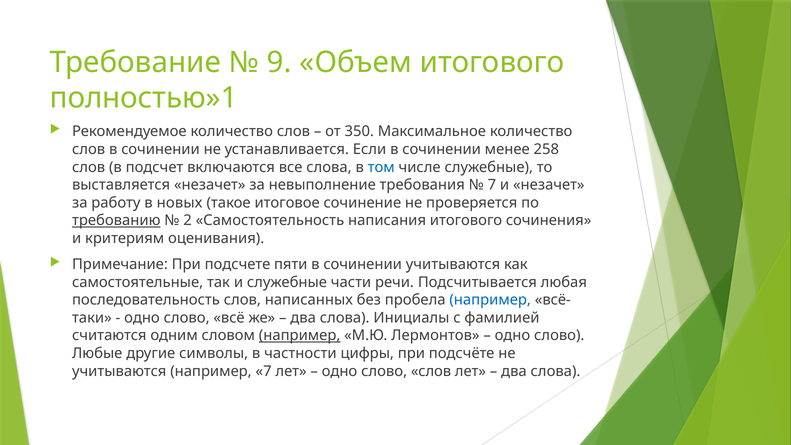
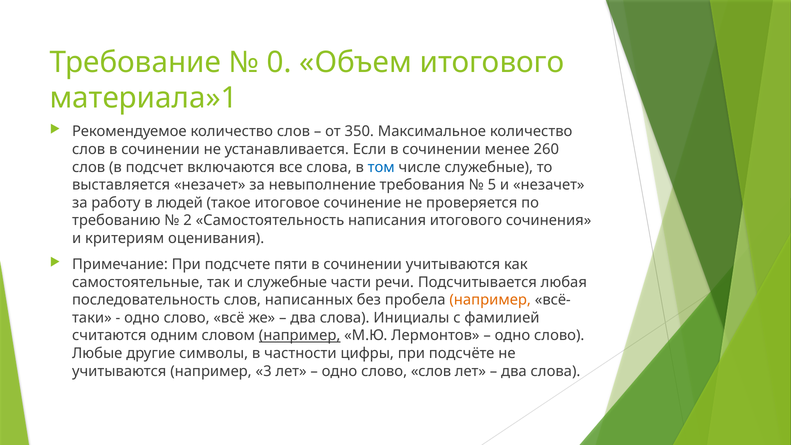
9: 9 -> 0
полностью»1: полностью»1 -> материала»1
258: 258 -> 260
7 at (492, 185): 7 -> 5
новых: новых -> людей
требованию underline: present -> none
например at (490, 300) colour: blue -> orange
например 7: 7 -> 3
